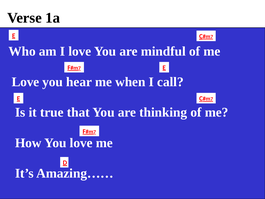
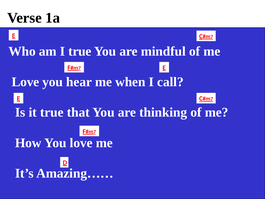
I love: love -> true
